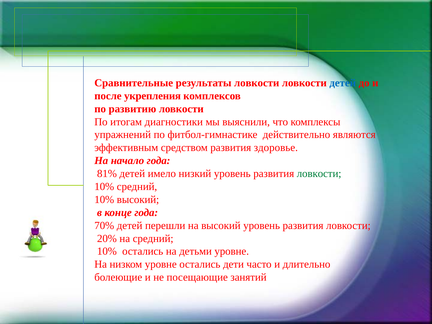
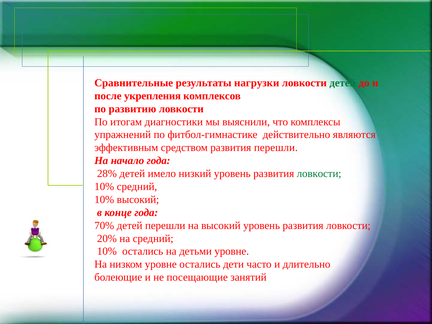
результаты ловкости: ловкости -> нагрузки
детей at (343, 83) colour: blue -> green
развития здоровье: здоровье -> перешли
81%: 81% -> 28%
